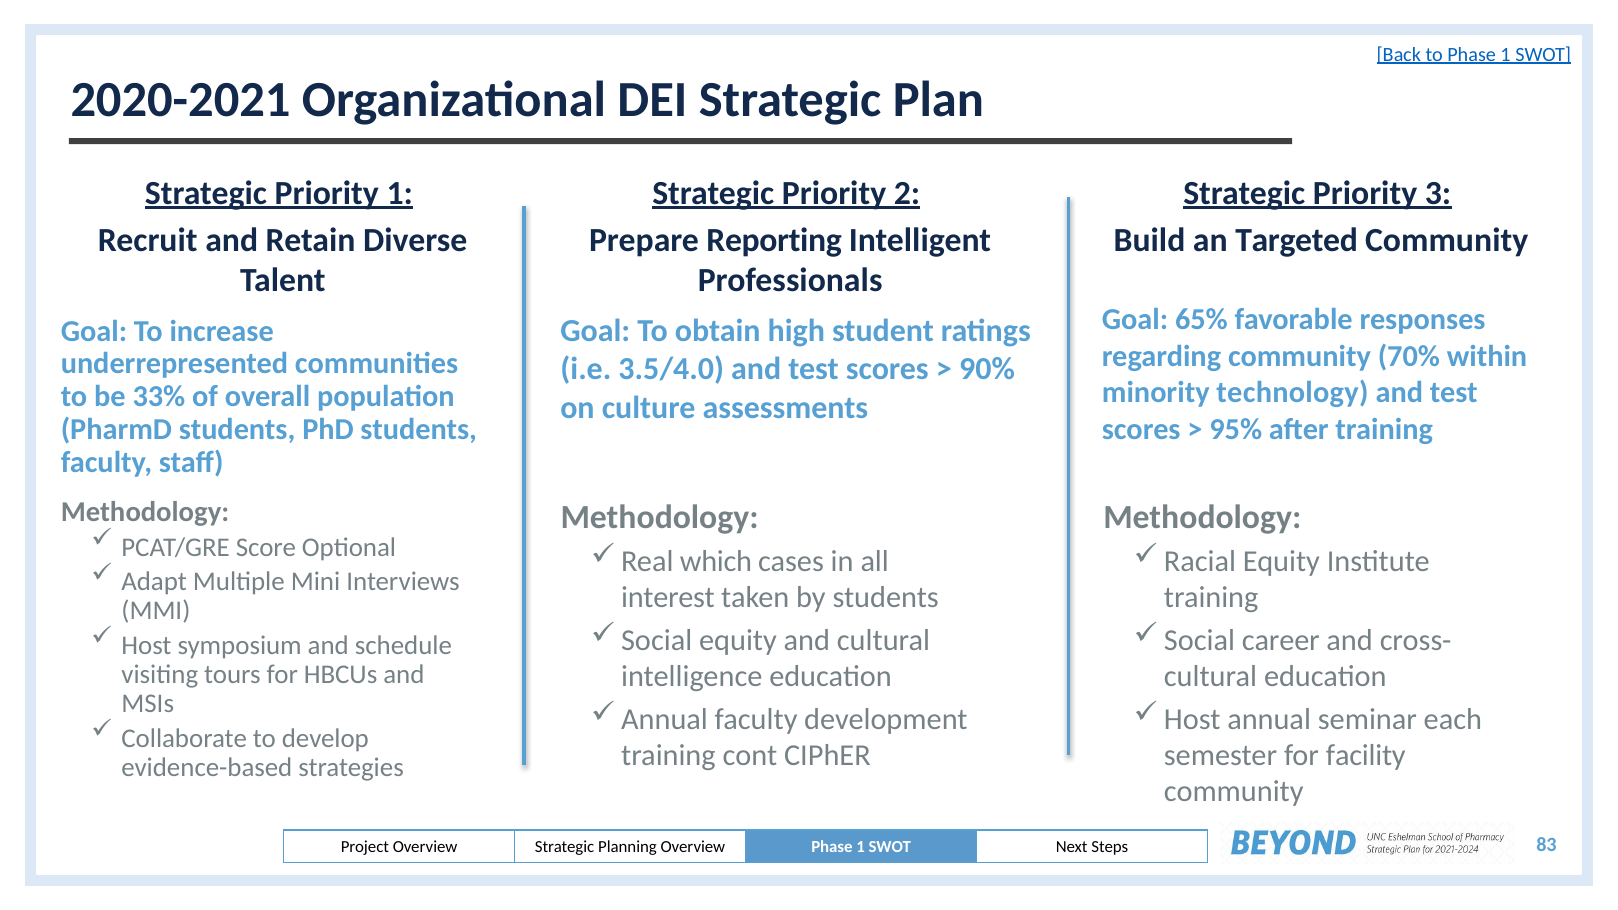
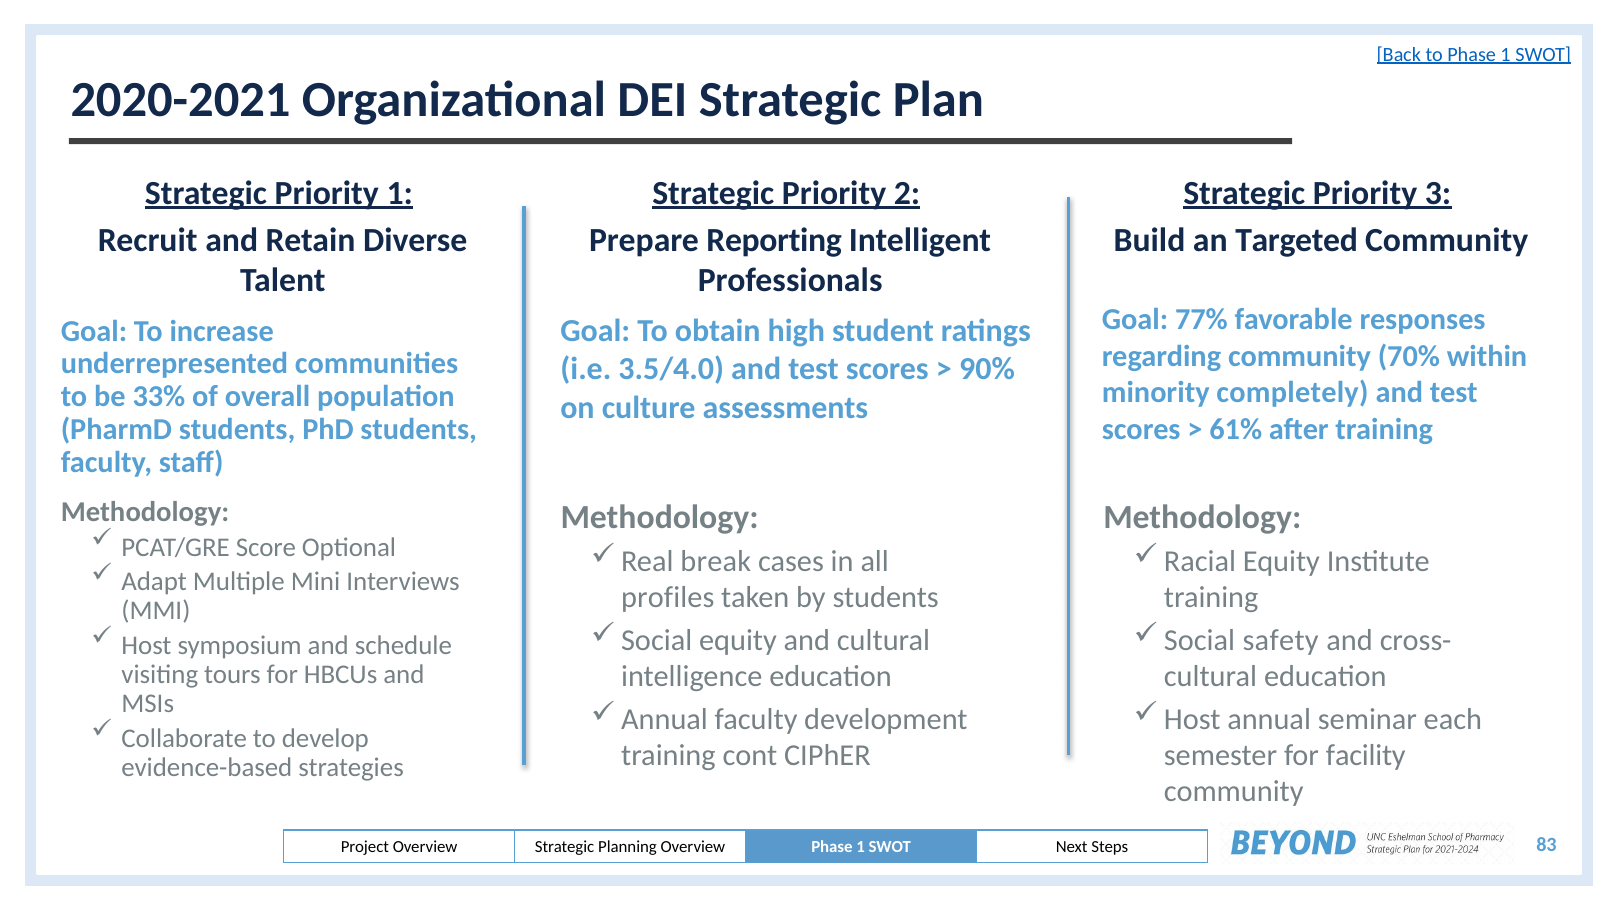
65%: 65% -> 77%
technology: technology -> completely
95%: 95% -> 61%
which: which -> break
interest: interest -> profiles
career: career -> safety
